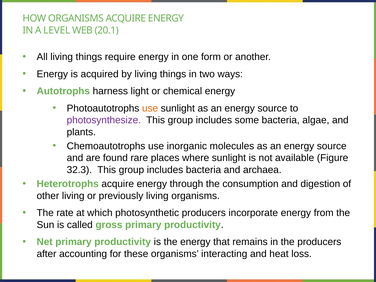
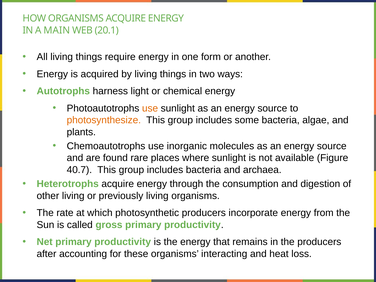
LEVEL: LEVEL -> MAIN
photosynthesize colour: purple -> orange
32.3: 32.3 -> 40.7
